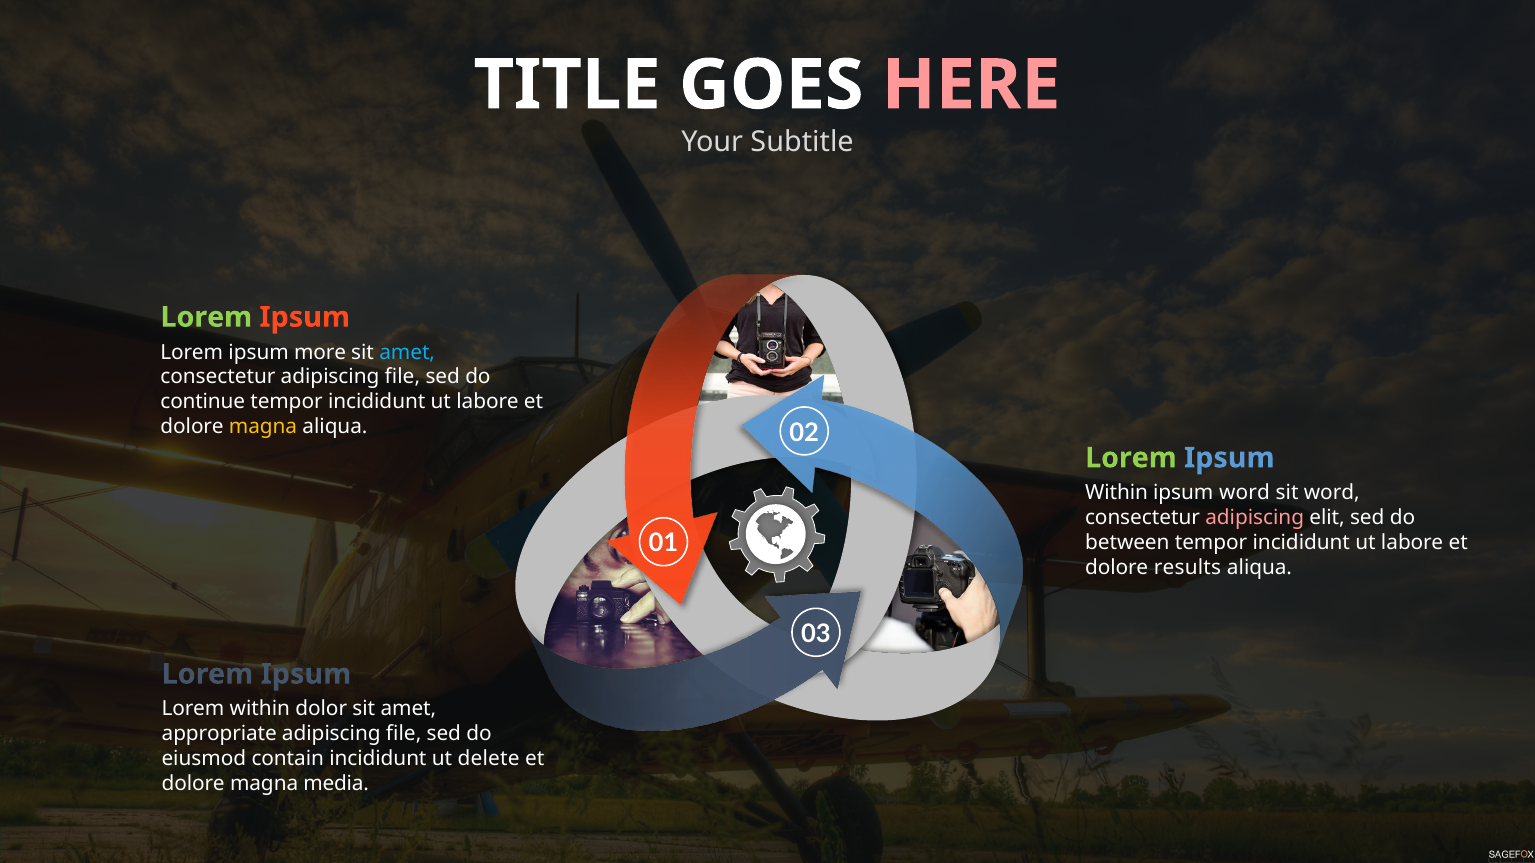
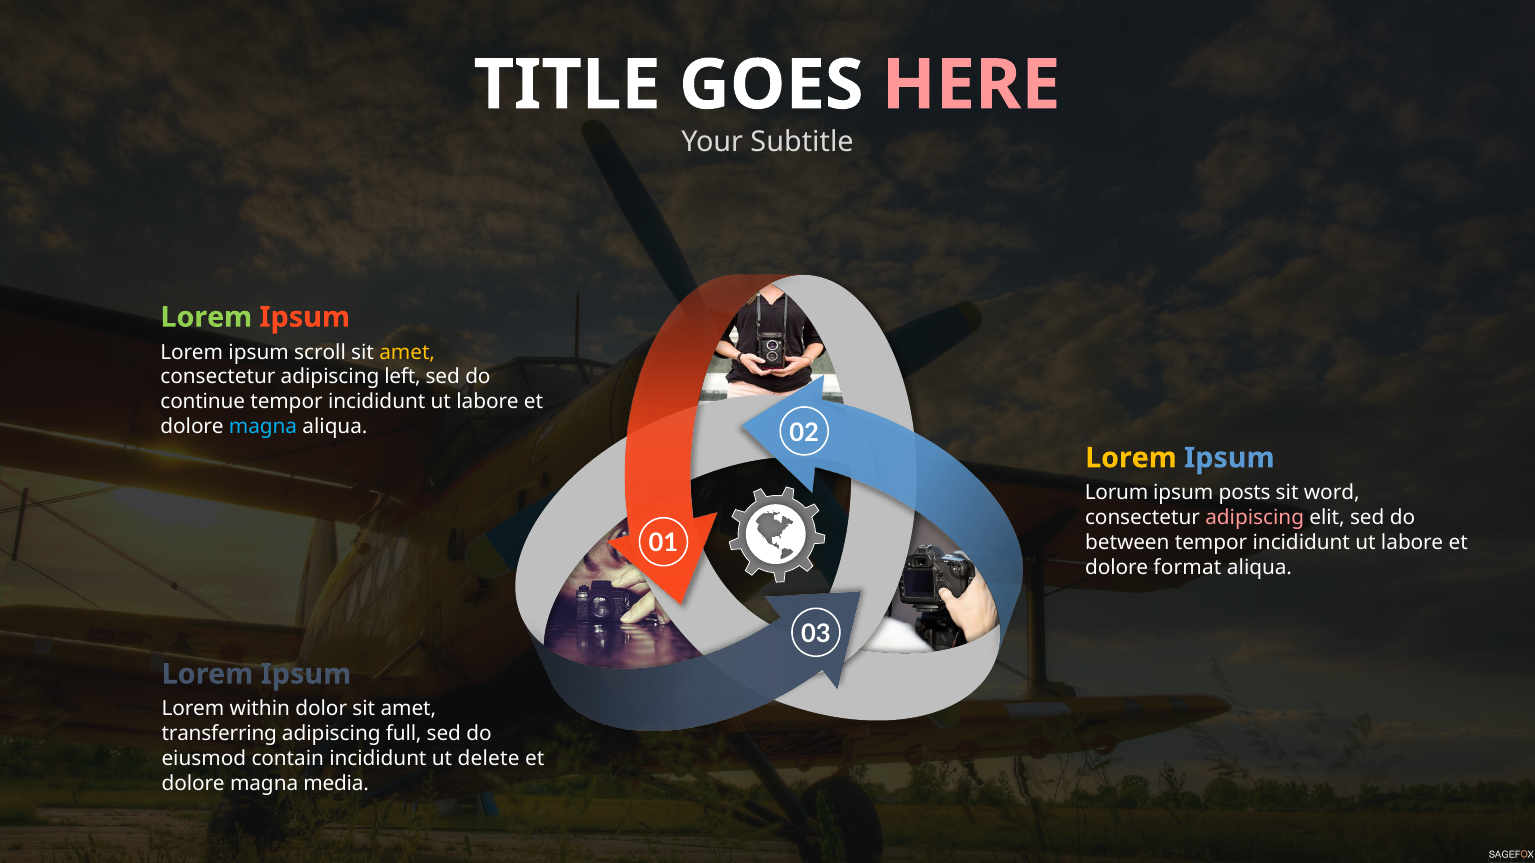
more: more -> scroll
amet at (407, 352) colour: light blue -> yellow
consectetur adipiscing file: file -> left
magna at (263, 427) colour: yellow -> light blue
Lorem at (1131, 458) colour: light green -> yellow
Within at (1117, 493): Within -> Lorum
ipsum word: word -> posts
results: results -> format
appropriate: appropriate -> transferring
file at (404, 734): file -> full
